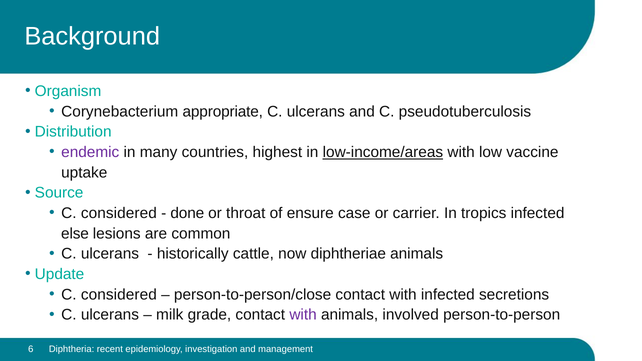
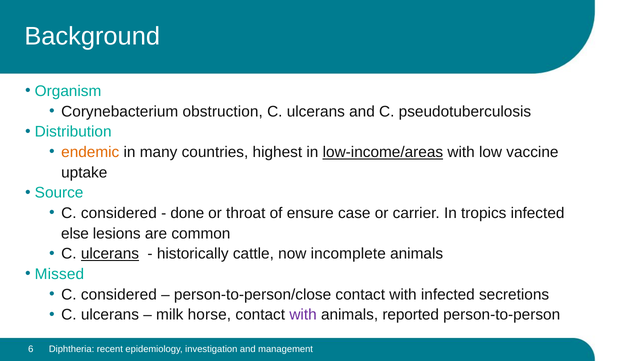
appropriate: appropriate -> obstruction
endemic colour: purple -> orange
ulcerans at (110, 254) underline: none -> present
diphtheriae: diphtheriae -> incomplete
Update: Update -> Missed
grade: grade -> horse
involved: involved -> reported
